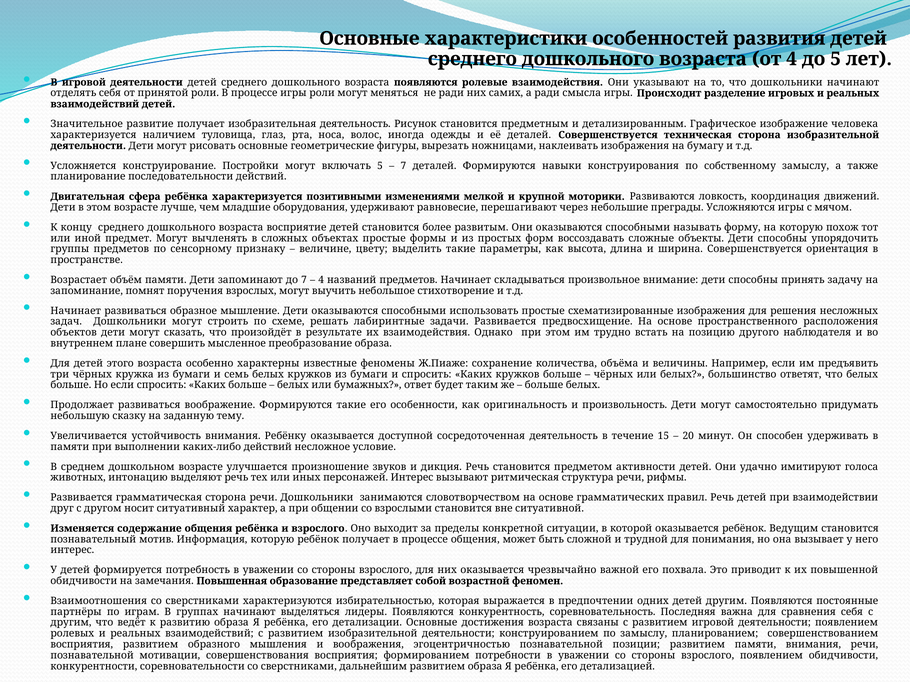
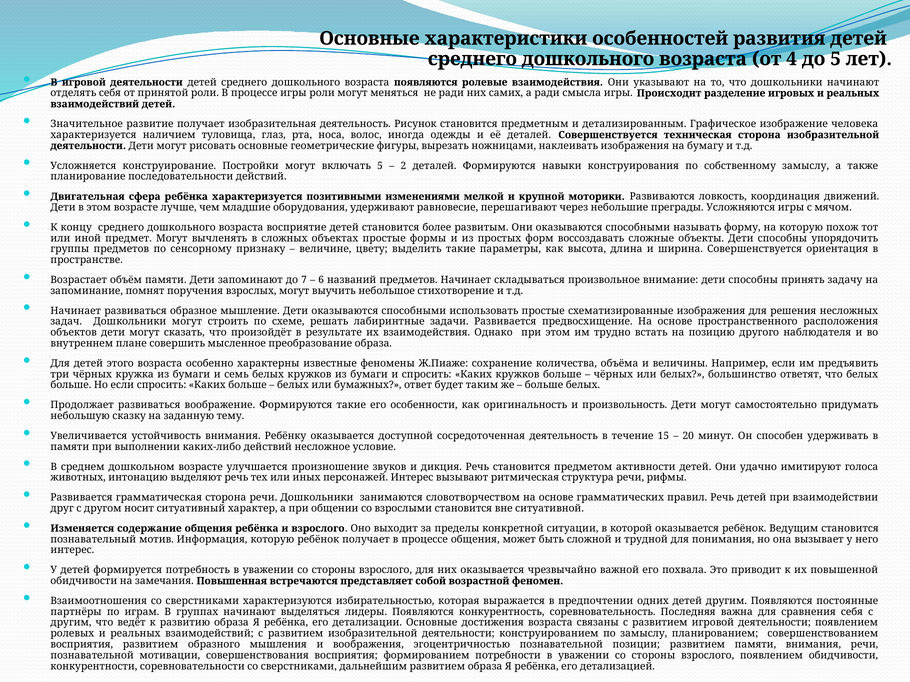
7 at (403, 166): 7 -> 2
4 at (321, 280): 4 -> 6
образование: образование -> встречаются
